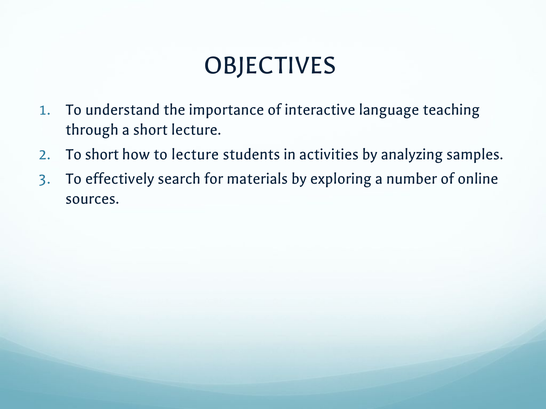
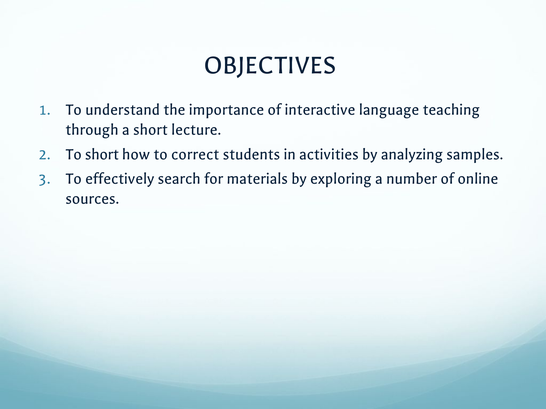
to lecture: lecture -> correct
